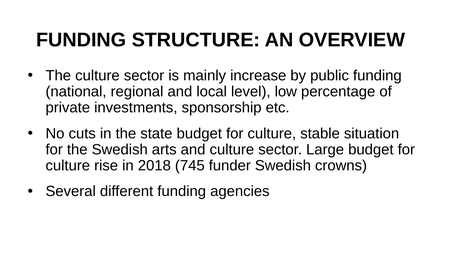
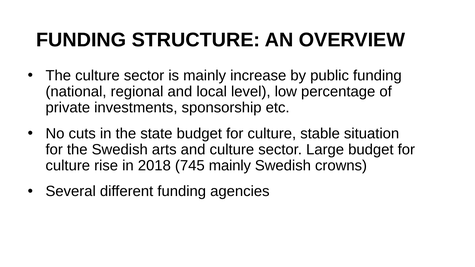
745 funder: funder -> mainly
